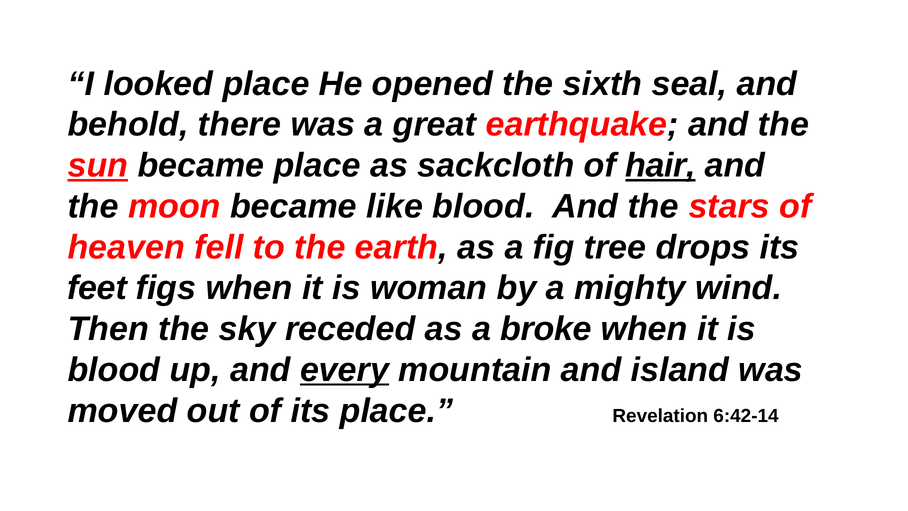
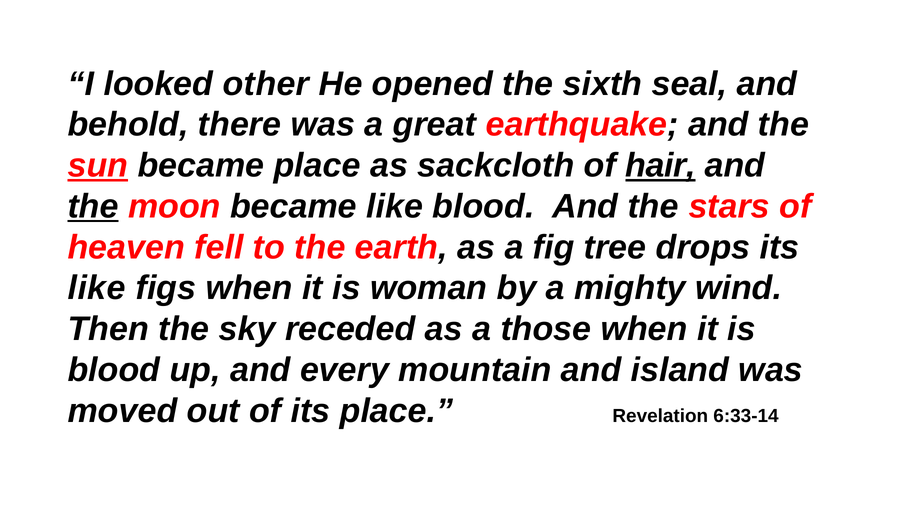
looked place: place -> other
the at (93, 206) underline: none -> present
feet at (97, 288): feet -> like
broke: broke -> those
every underline: present -> none
6:42-14: 6:42-14 -> 6:33-14
